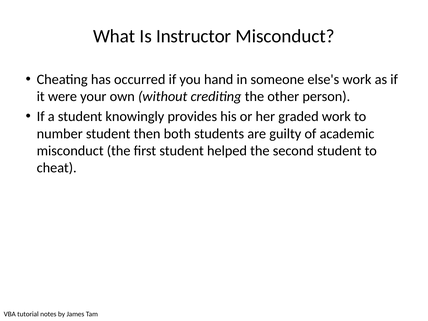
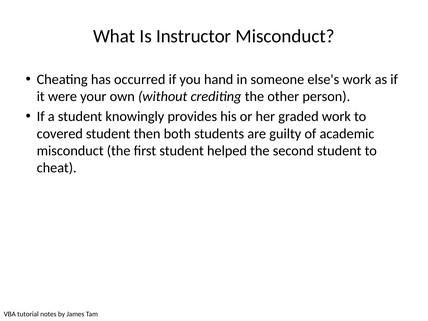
number: number -> covered
